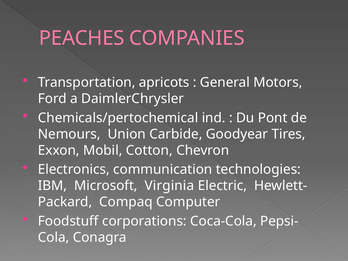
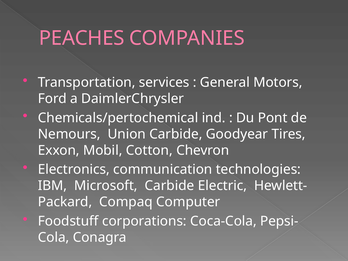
apricots: apricots -> services
Microsoft Virginia: Virginia -> Carbide
